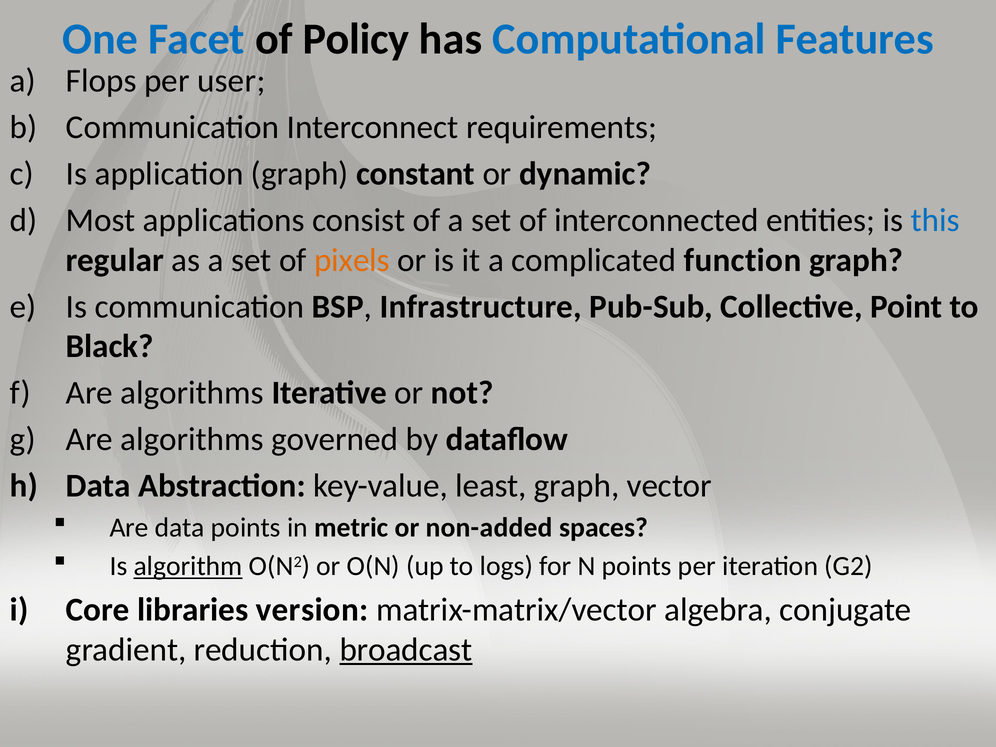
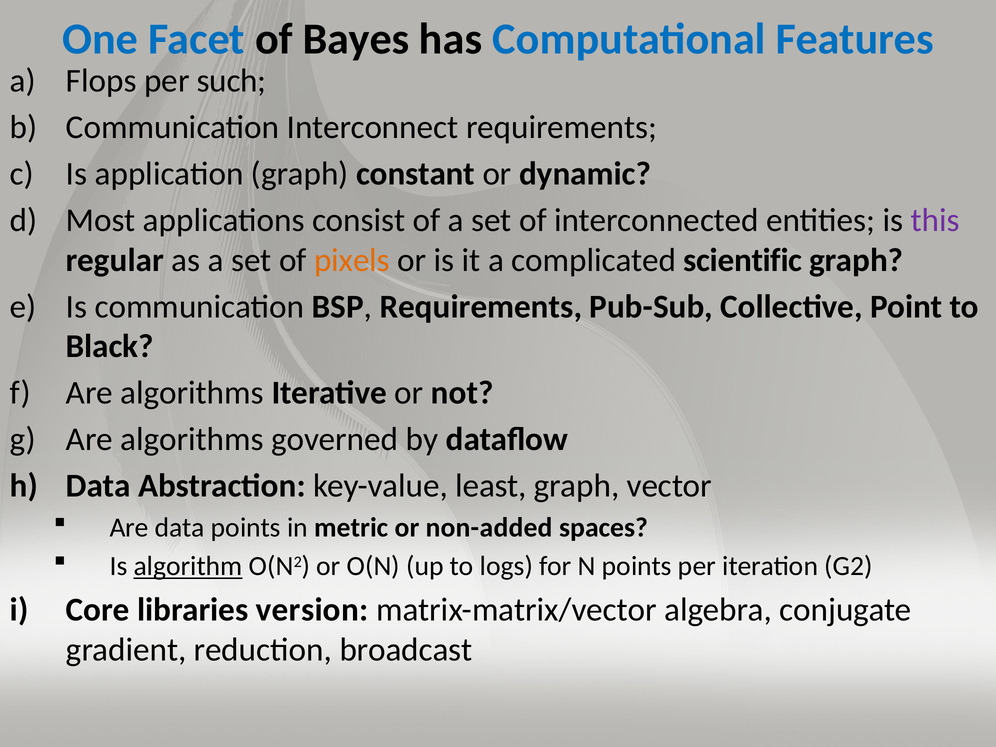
Policy: Policy -> Bayes
user: user -> such
this colour: blue -> purple
function: function -> scientific
BSP Infrastructure: Infrastructure -> Requirements
broadcast underline: present -> none
